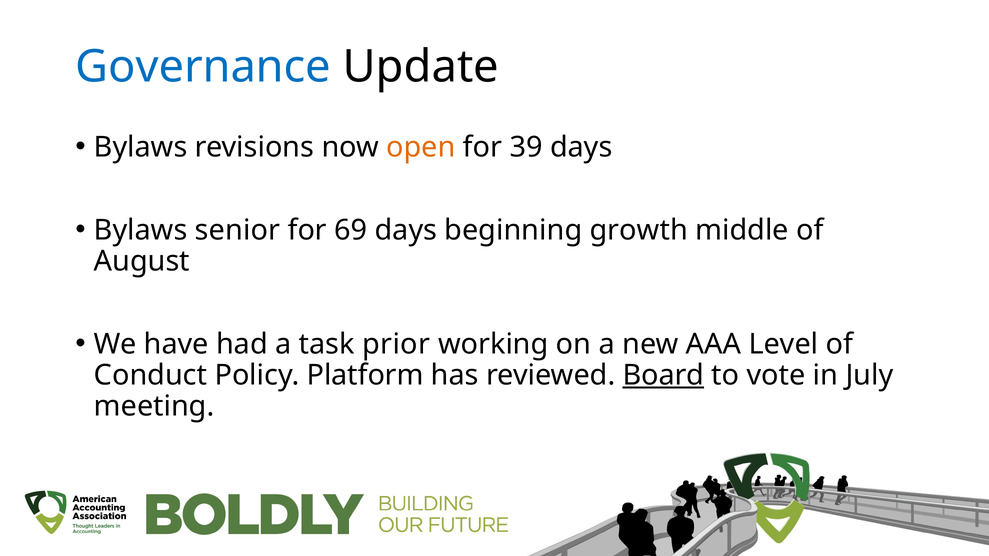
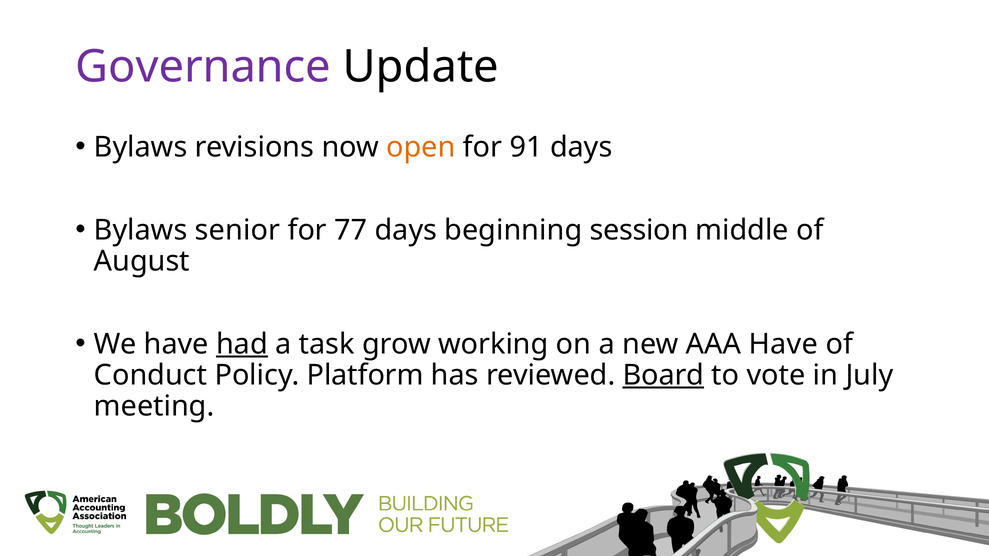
Governance colour: blue -> purple
39: 39 -> 91
69: 69 -> 77
growth: growth -> session
had underline: none -> present
prior: prior -> grow
AAA Level: Level -> Have
